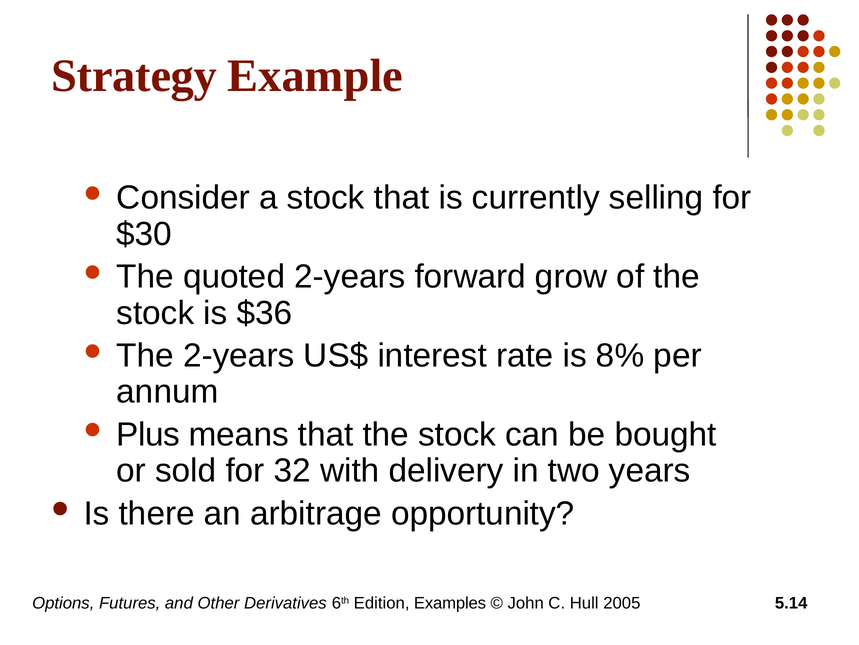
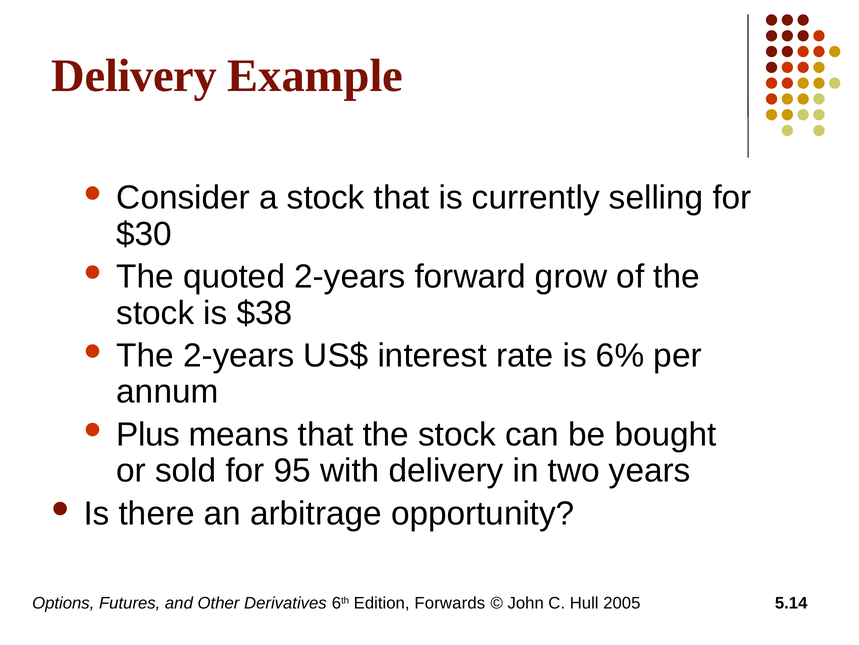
Strategy at (134, 76): Strategy -> Delivery
$36: $36 -> $38
8%: 8% -> 6%
32: 32 -> 95
Examples: Examples -> Forwards
